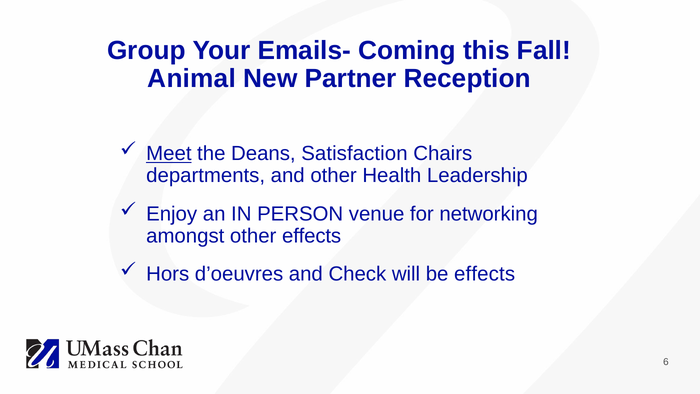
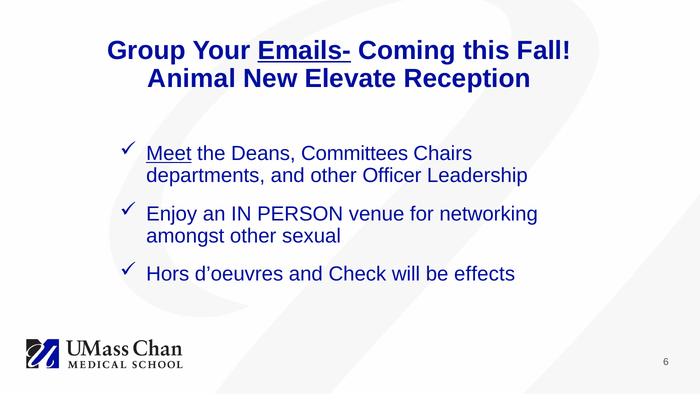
Emails- underline: none -> present
Partner: Partner -> Elevate
Satisfaction: Satisfaction -> Committees
Health: Health -> Officer
other effects: effects -> sexual
